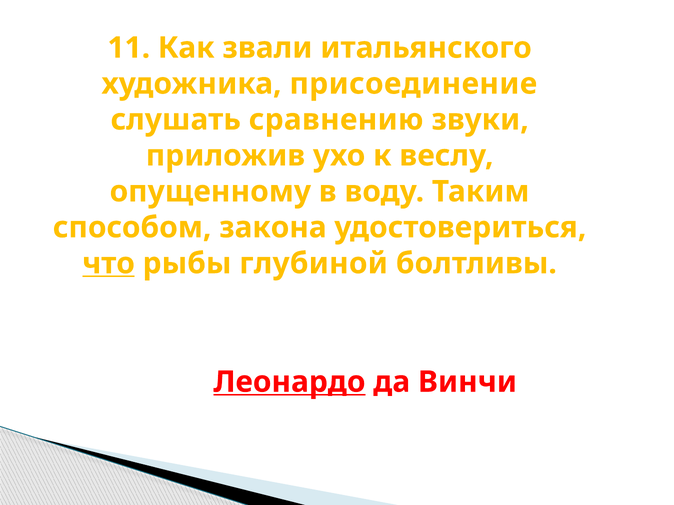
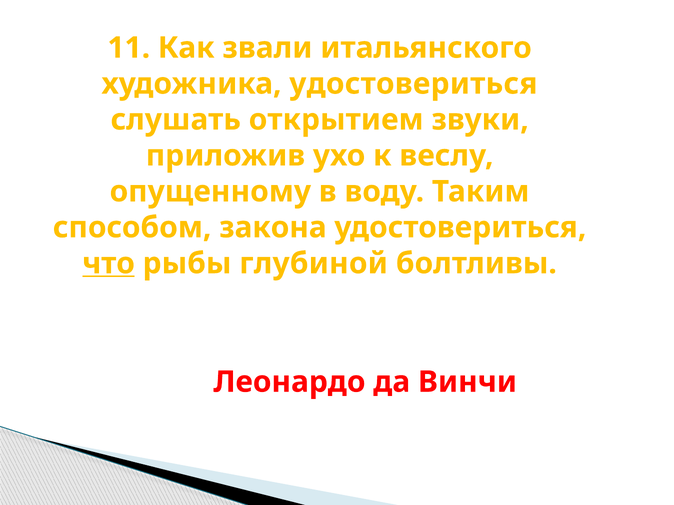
художника присоединение: присоединение -> удостовериться
сравнению: сравнению -> открытием
Леонардо underline: present -> none
